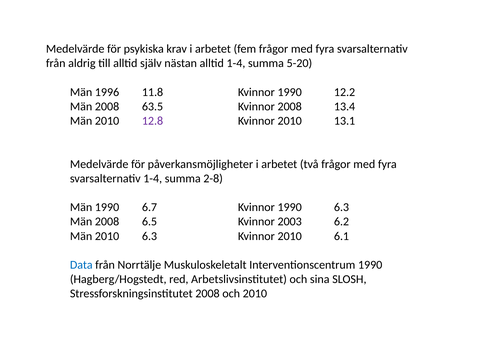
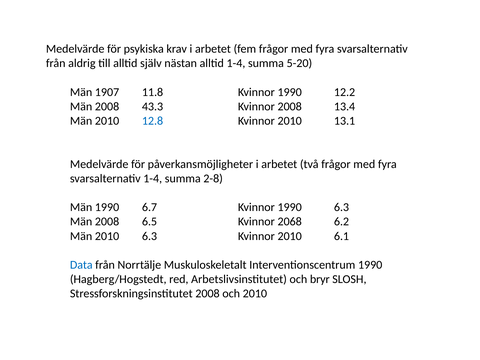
1996: 1996 -> 1907
63.5: 63.5 -> 43.3
12.8 colour: purple -> blue
2003: 2003 -> 2068
sina: sina -> bryr
